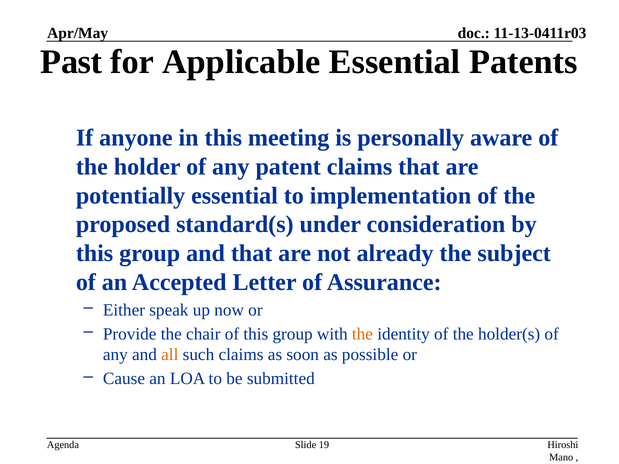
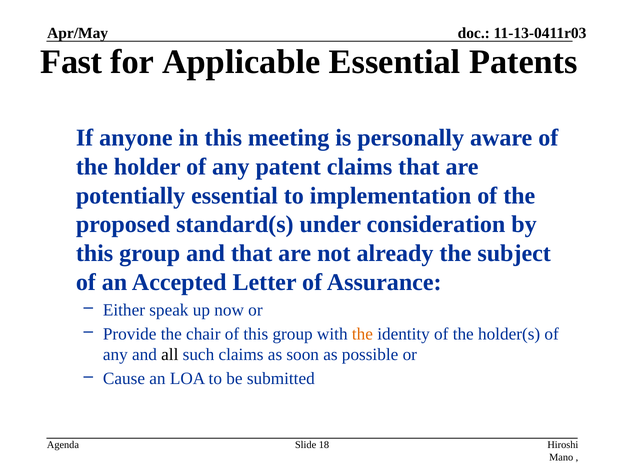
Past: Past -> Fast
all colour: orange -> black
19: 19 -> 18
